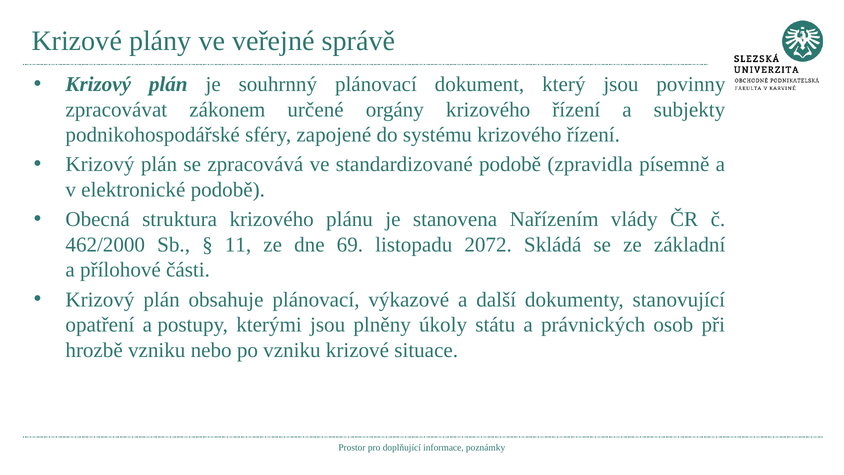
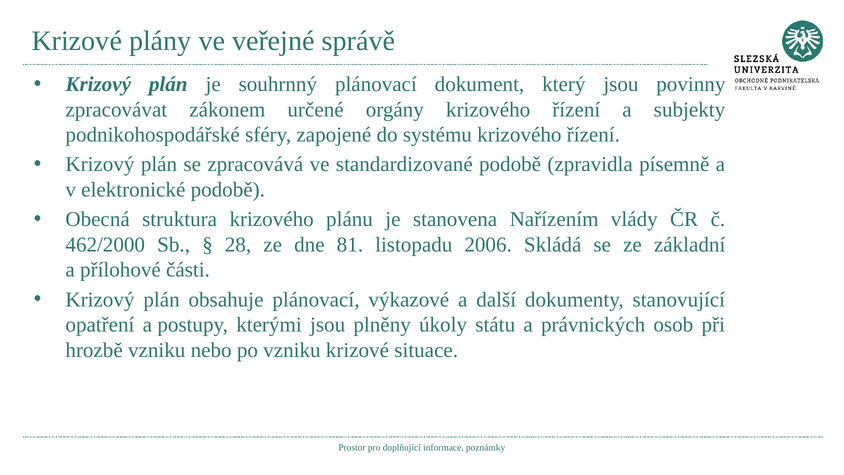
11: 11 -> 28
69: 69 -> 81
2072: 2072 -> 2006
